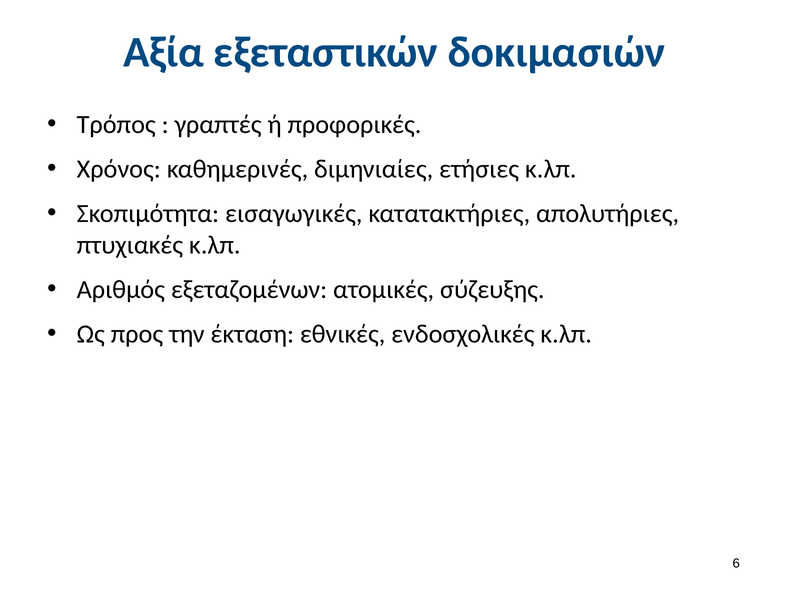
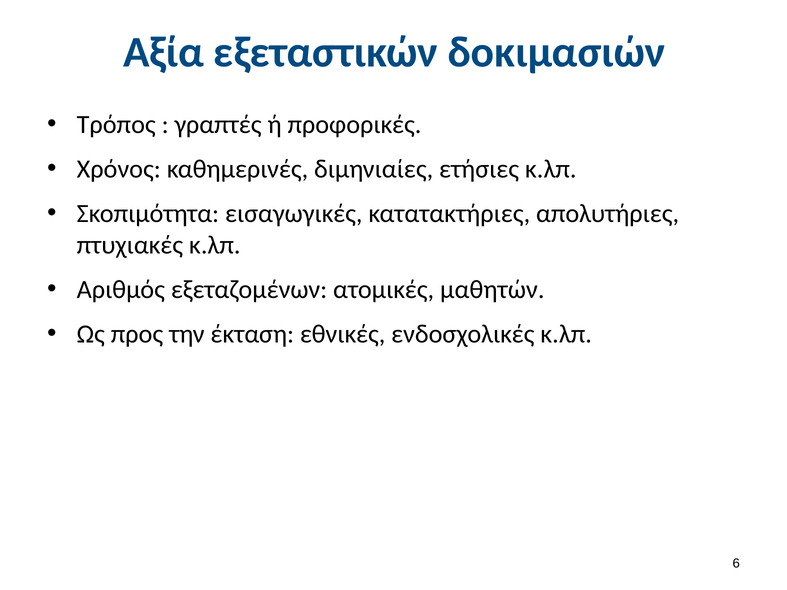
σύζευξης: σύζευξης -> μαθητών
